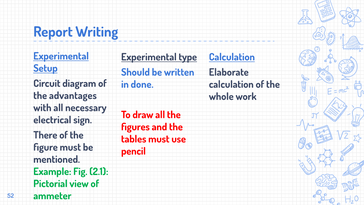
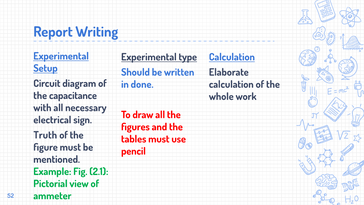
advantages: advantages -> capacitance
There: There -> Truth
